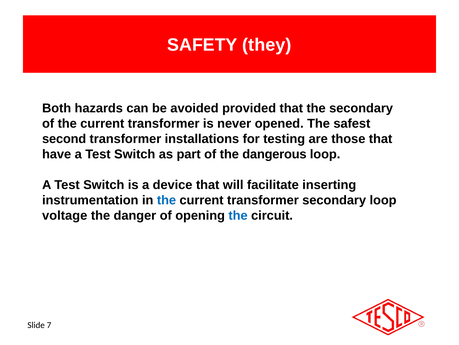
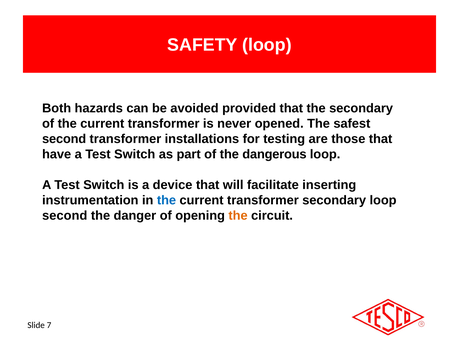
SAFETY they: they -> loop
voltage at (65, 215): voltage -> second
the at (238, 215) colour: blue -> orange
